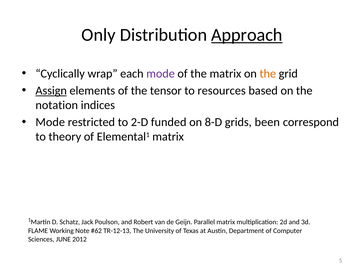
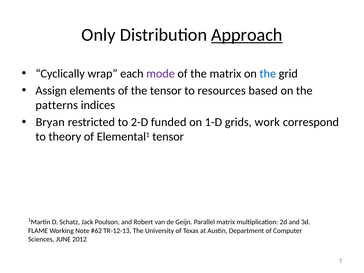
the at (268, 74) colour: orange -> blue
Assign underline: present -> none
notation: notation -> patterns
Mode at (50, 122): Mode -> Bryan
8-D: 8-D -> 1-D
been: been -> work
Elemental1 matrix: matrix -> tensor
